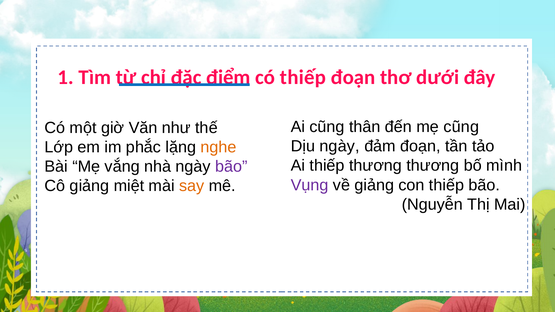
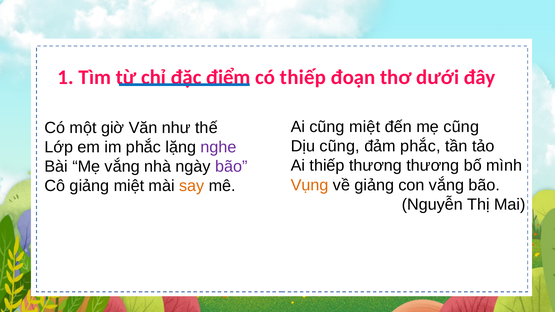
cũng thân: thân -> miệt
Dịu ngày: ngày -> cũng
đảm đoạn: đoạn -> phắc
nghe colour: orange -> purple
Vụng colour: purple -> orange
con thiếp: thiếp -> vắng
